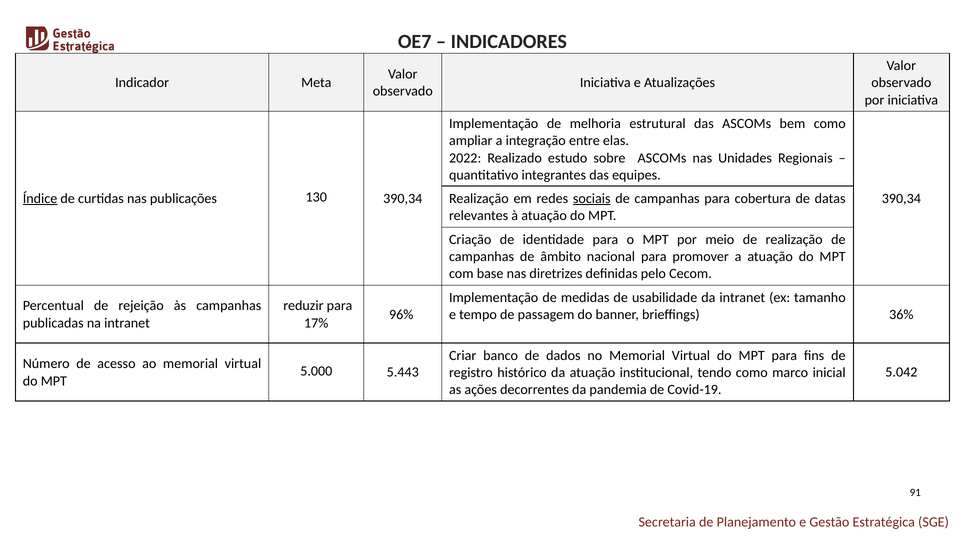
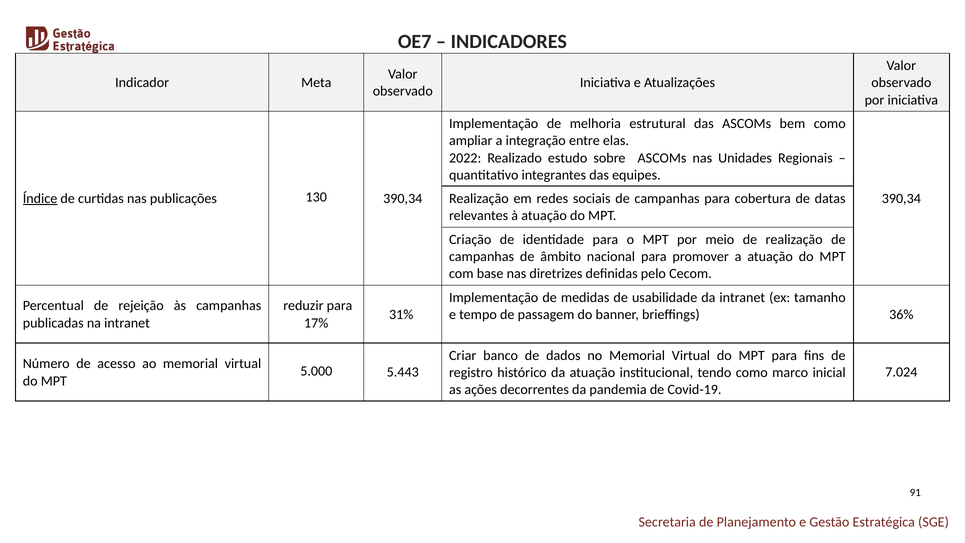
sociais underline: present -> none
96%: 96% -> 31%
5.042: 5.042 -> 7.024
